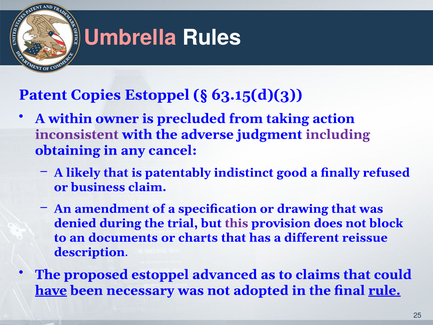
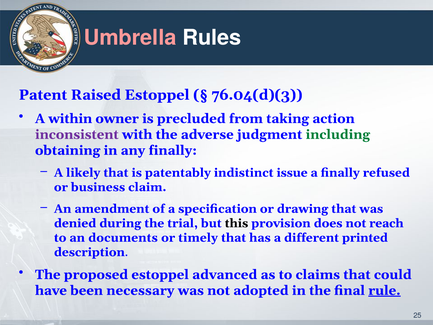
Copies: Copies -> Raised
63.15(d)(3: 63.15(d)(3 -> 76.04(d)(3
including colour: purple -> green
any cancel: cancel -> finally
good: good -> issue
this colour: purple -> black
block: block -> reach
charts: charts -> timely
reissue: reissue -> printed
have underline: present -> none
